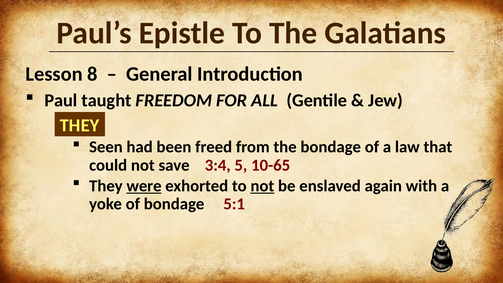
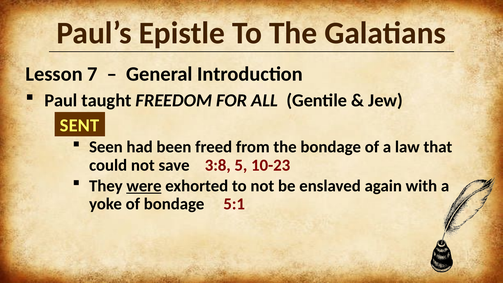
8: 8 -> 7
THEY at (80, 125): THEY -> SENT
3:4: 3:4 -> 3:8
10-65: 10-65 -> 10-23
not at (262, 186) underline: present -> none
